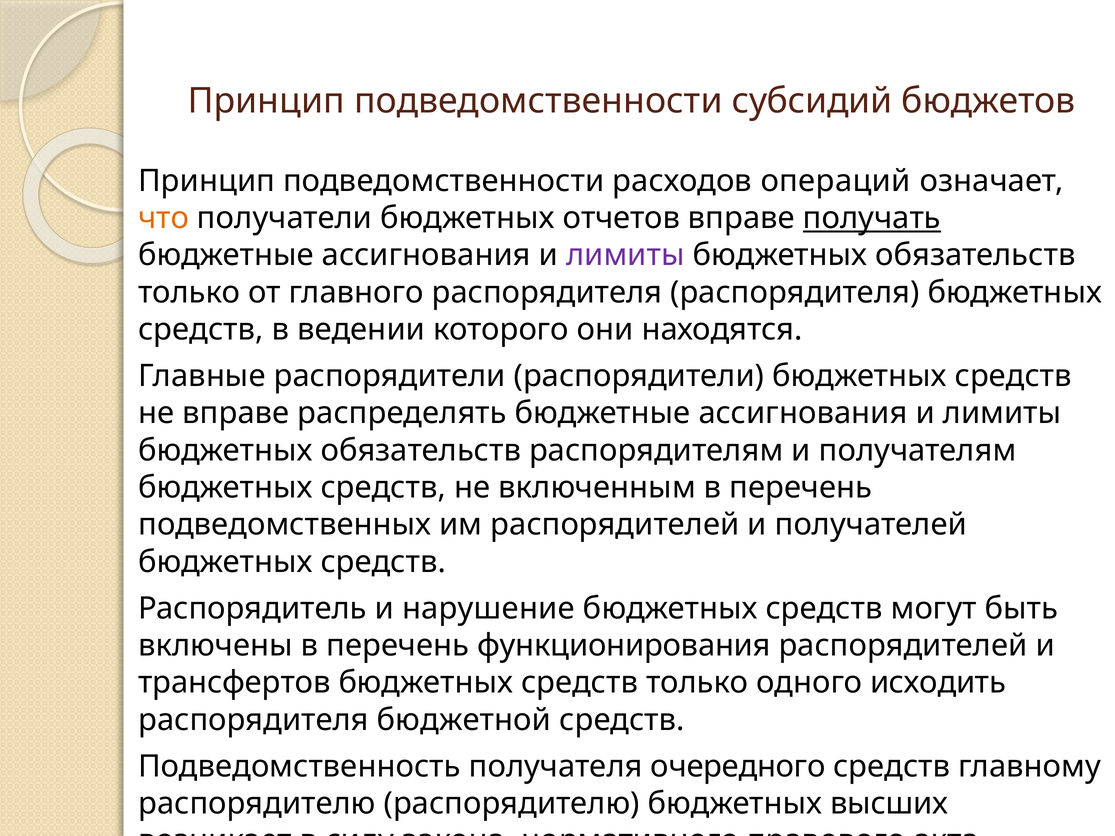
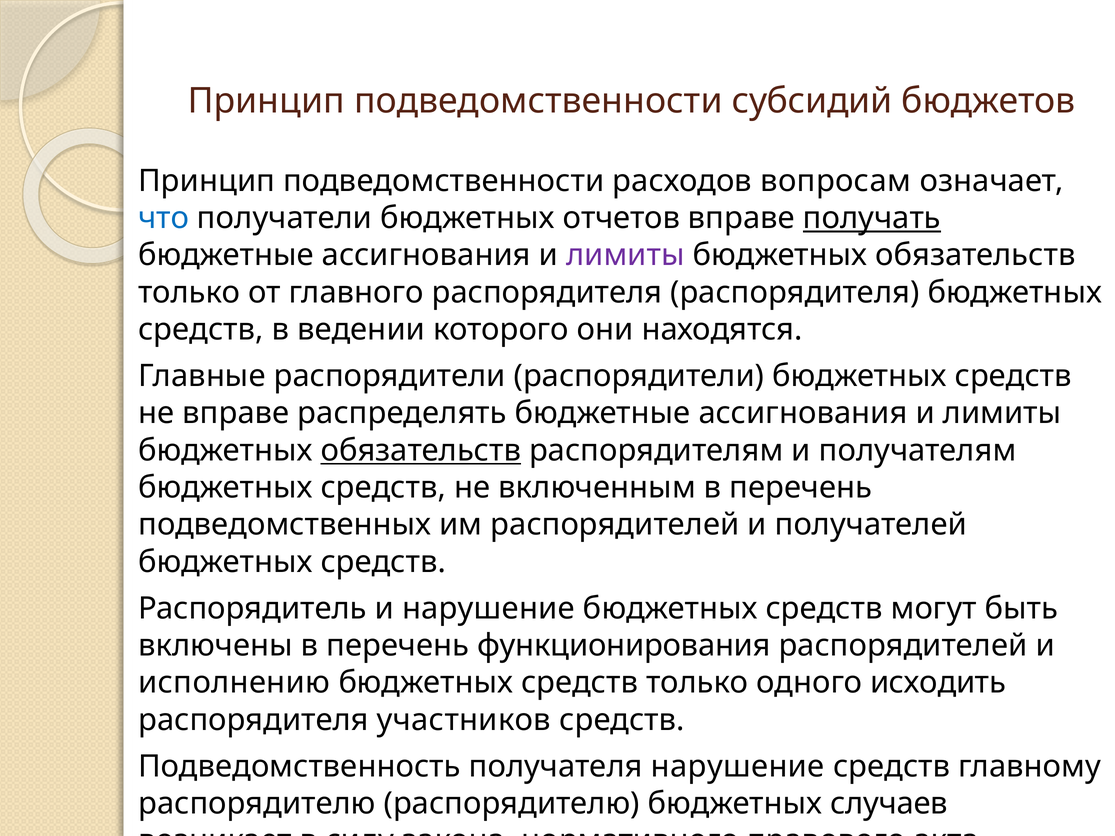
операций: операций -> вопросам
что colour: orange -> blue
обязательств at (421, 451) underline: none -> present
трансфертов: трансфертов -> исполнению
бюджетной: бюджетной -> участников
получателя очередного: очередного -> нарушение
высших: высших -> случаев
